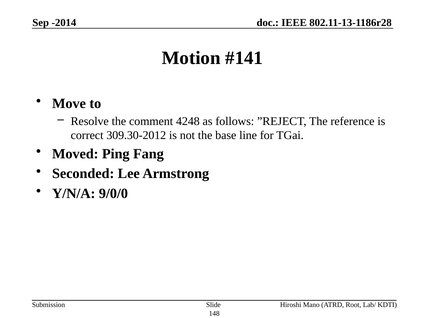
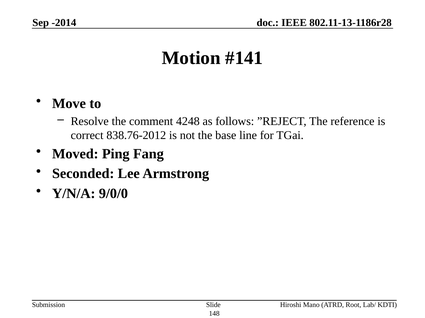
309.30-2012: 309.30-2012 -> 838.76-2012
